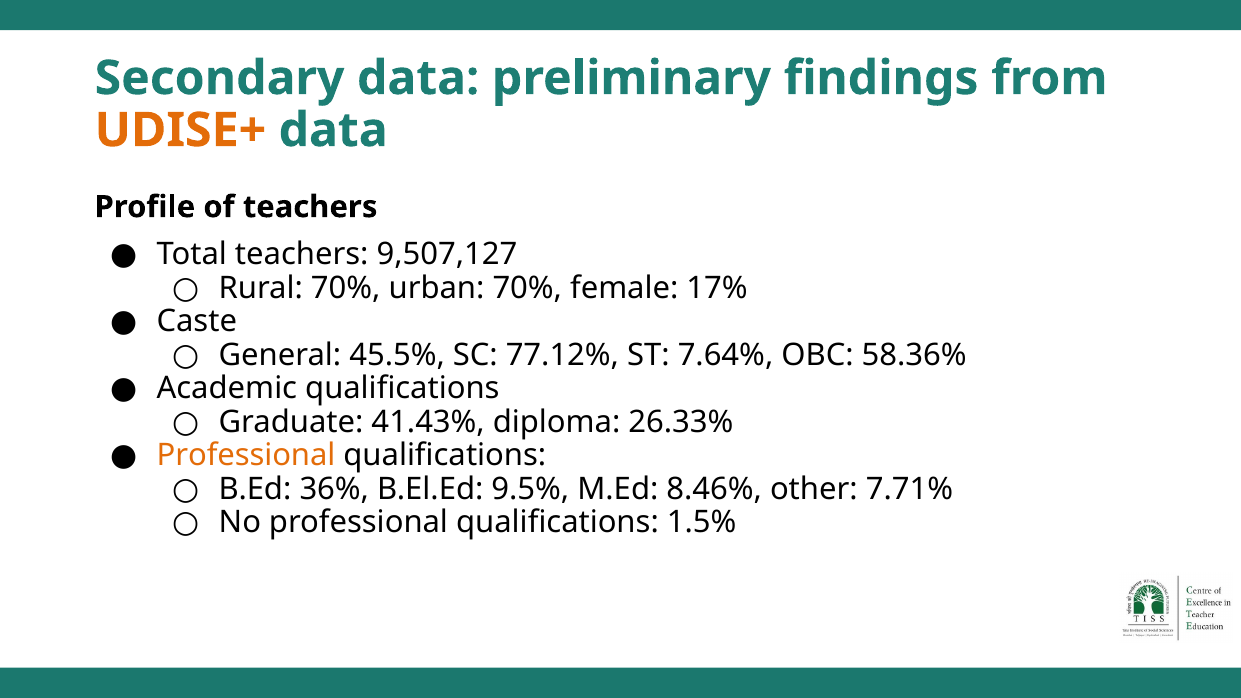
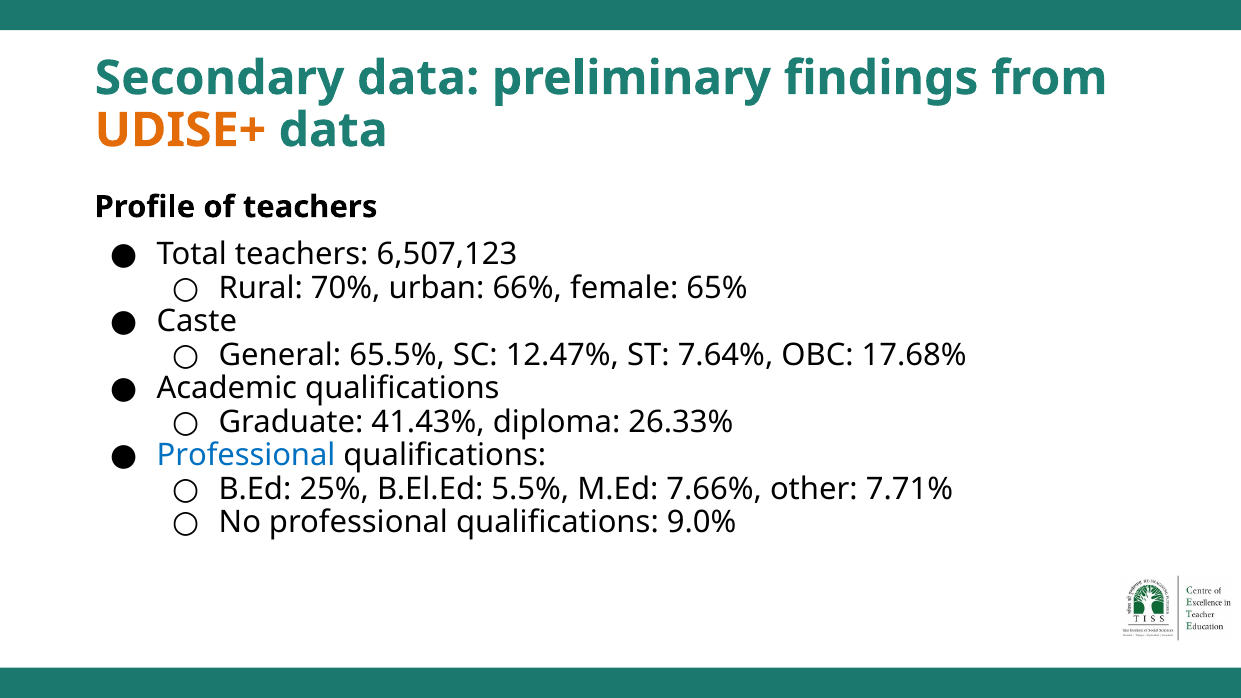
9,507,127: 9,507,127 -> 6,507,123
urban 70%: 70% -> 66%
17%: 17% -> 65%
45.5%: 45.5% -> 65.5%
77.12%: 77.12% -> 12.47%
58.36%: 58.36% -> 17.68%
Professional at (246, 455) colour: orange -> blue
36%: 36% -> 25%
9.5%: 9.5% -> 5.5%
8.46%: 8.46% -> 7.66%
1.5%: 1.5% -> 9.0%
